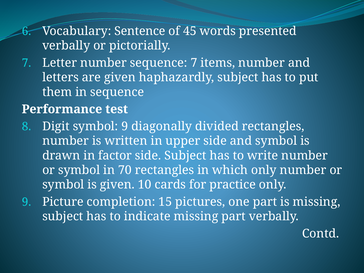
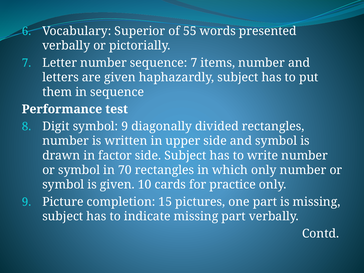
Sentence: Sentence -> Superior
45: 45 -> 55
